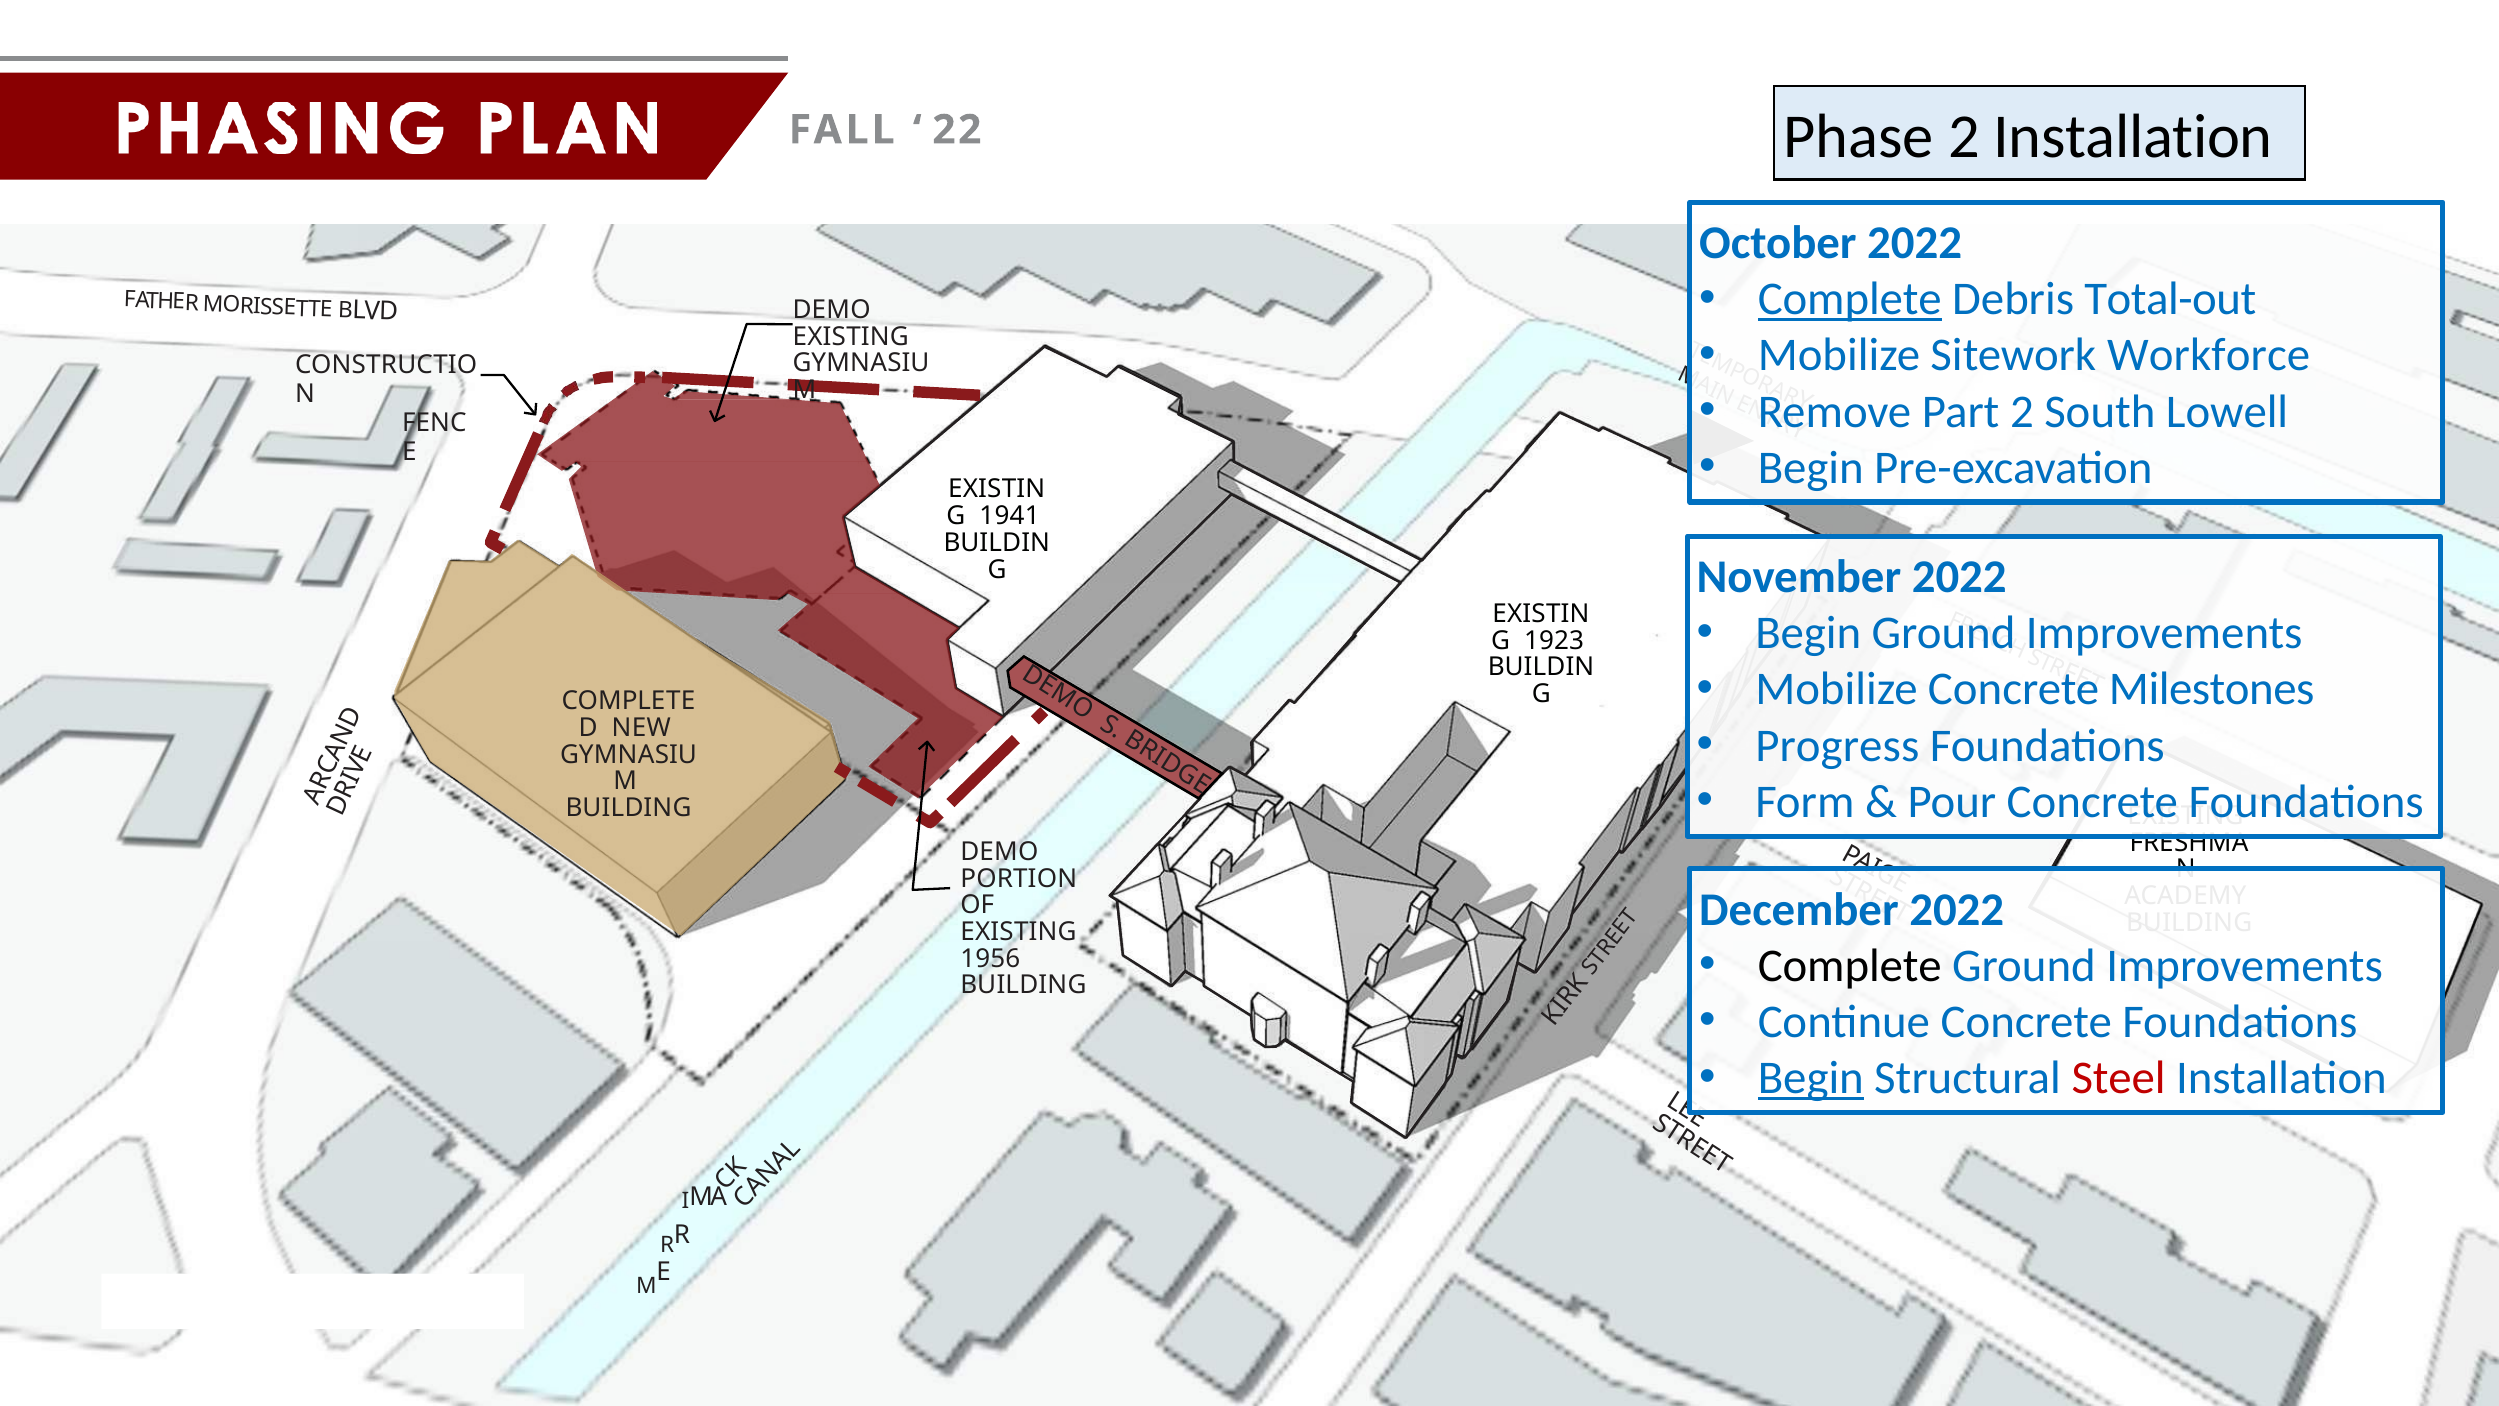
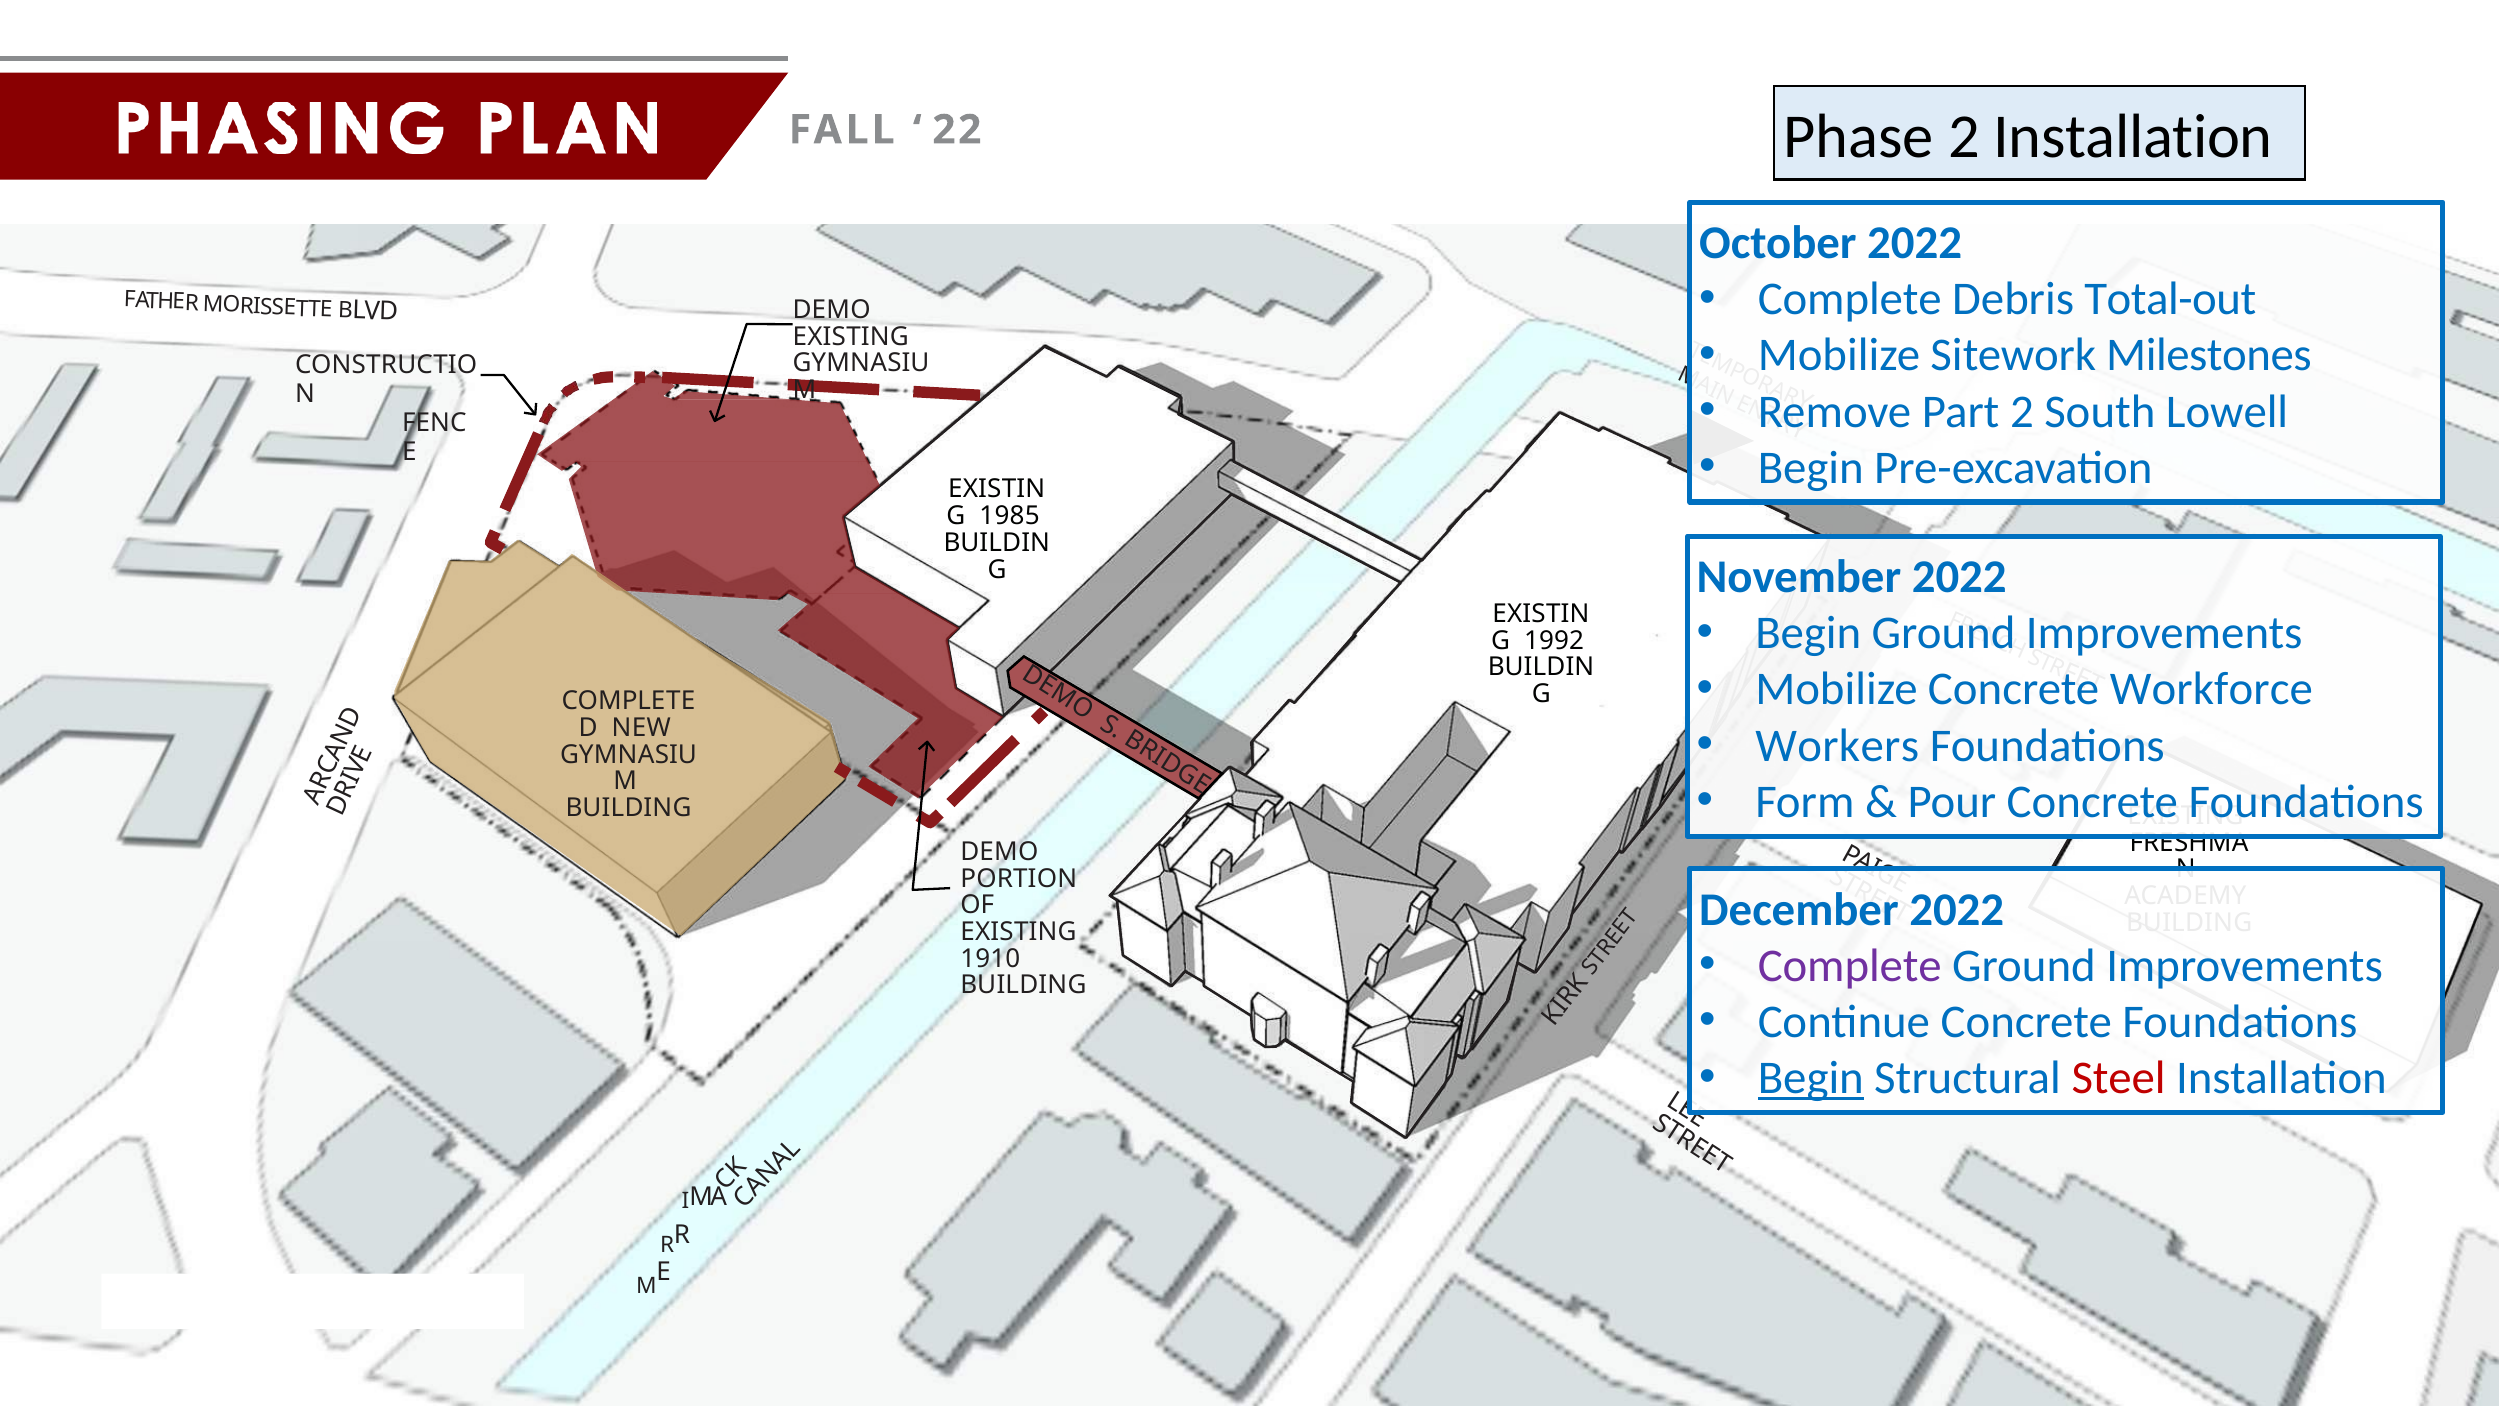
Complete at (1850, 299) underline: present -> none
Workforce: Workforce -> Milestones
1941: 1941 -> 1985
1923: 1923 -> 1992
Milestones: Milestones -> Workforce
Progress: Progress -> Workers
Complete at (1850, 966) colour: black -> purple
1956: 1956 -> 1910
